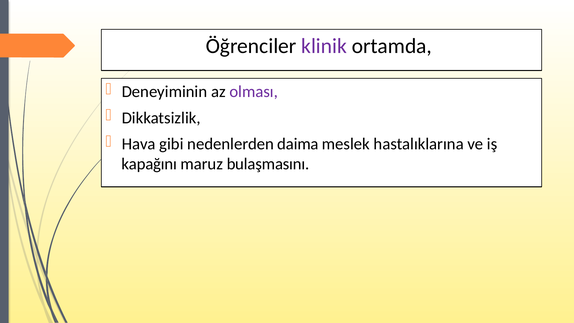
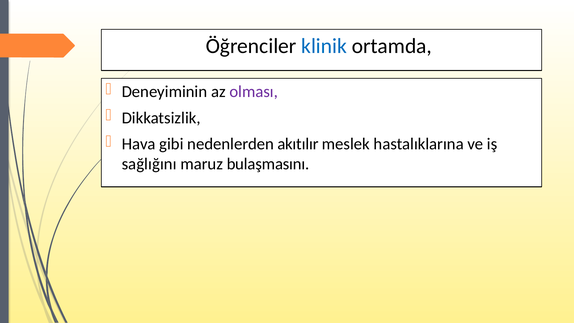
klinik colour: purple -> blue
daima: daima -> akıtılır
kapağını: kapağını -> sağlığını
